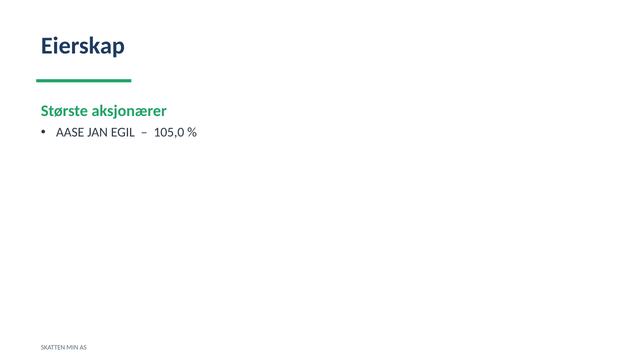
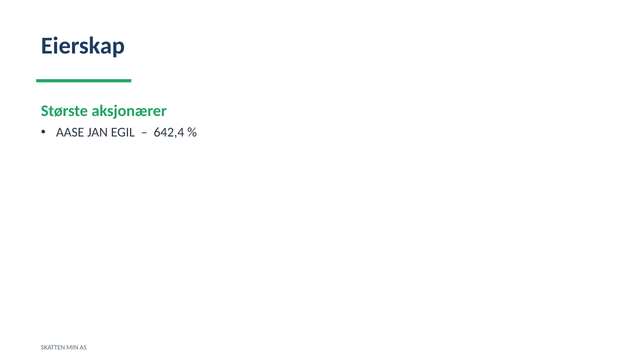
105,0: 105,0 -> 642,4
